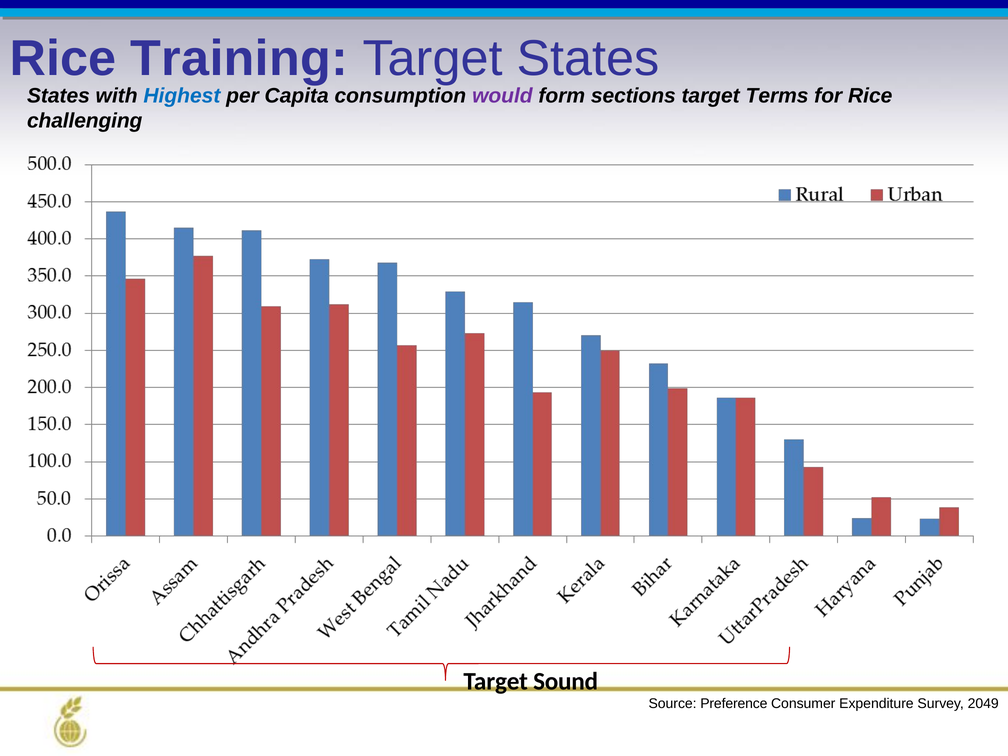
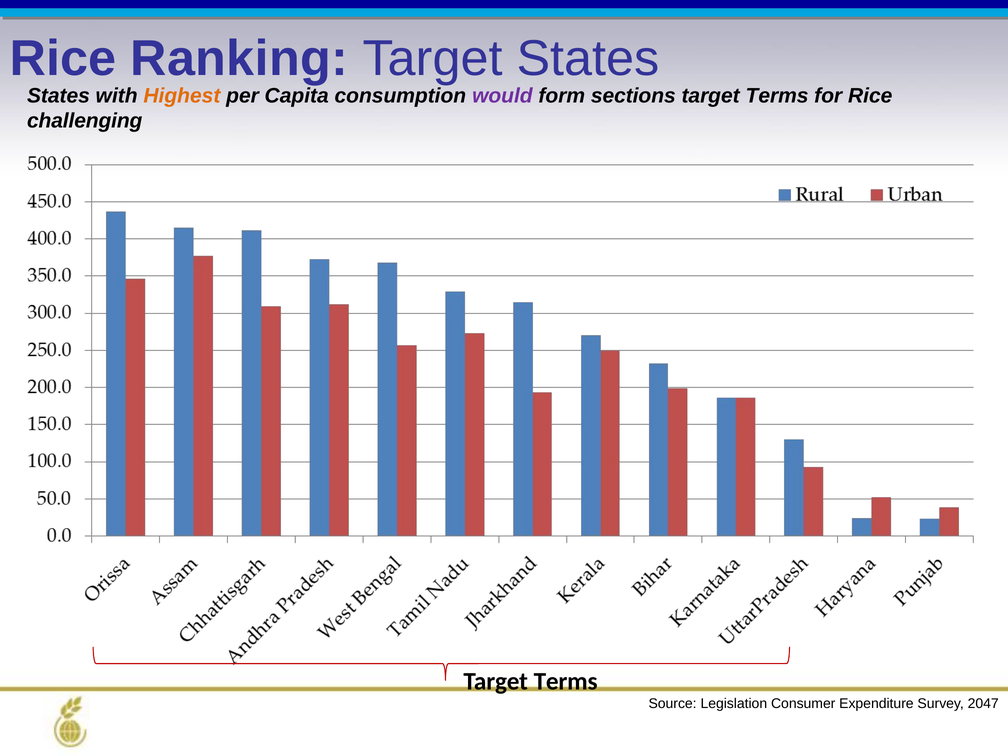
Training: Training -> Ranking
Highest colour: blue -> orange
Sound at (566, 681): Sound -> Terms
Preference: Preference -> Legislation
2049: 2049 -> 2047
